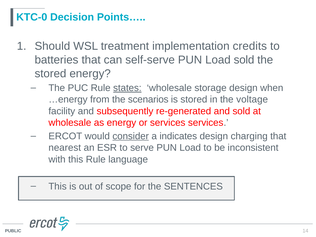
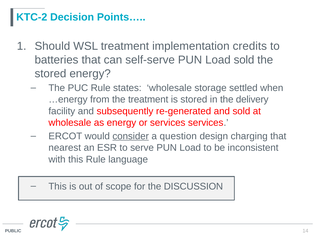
KTC-0: KTC-0 -> KTC-2
states underline: present -> none
storage design: design -> settled
the scenarios: scenarios -> treatment
voltage: voltage -> delivery
indicates: indicates -> question
SENTENCES: SENTENCES -> DISCUSSION
